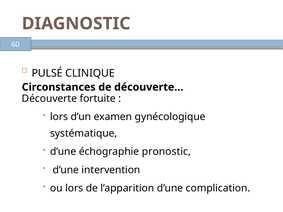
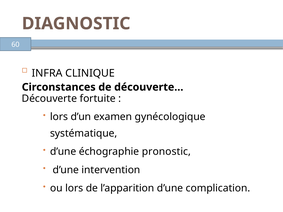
PULSÉ: PULSÉ -> INFRA
